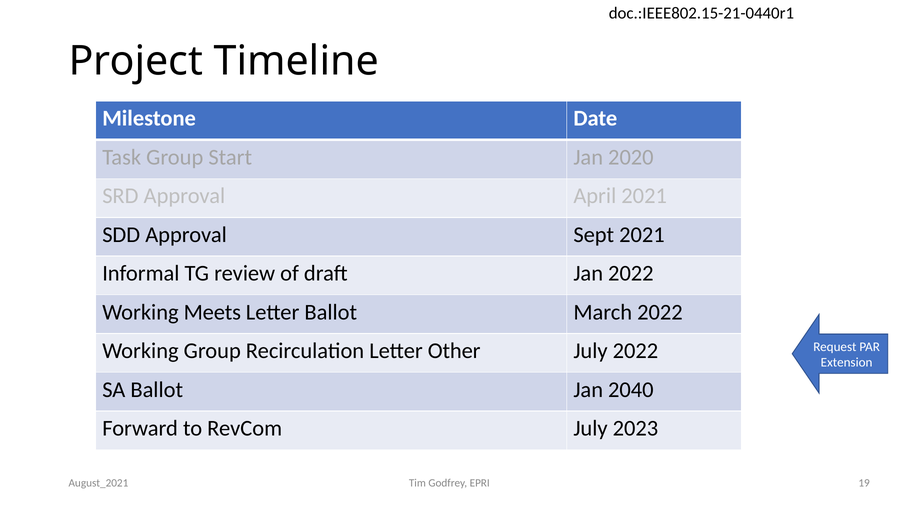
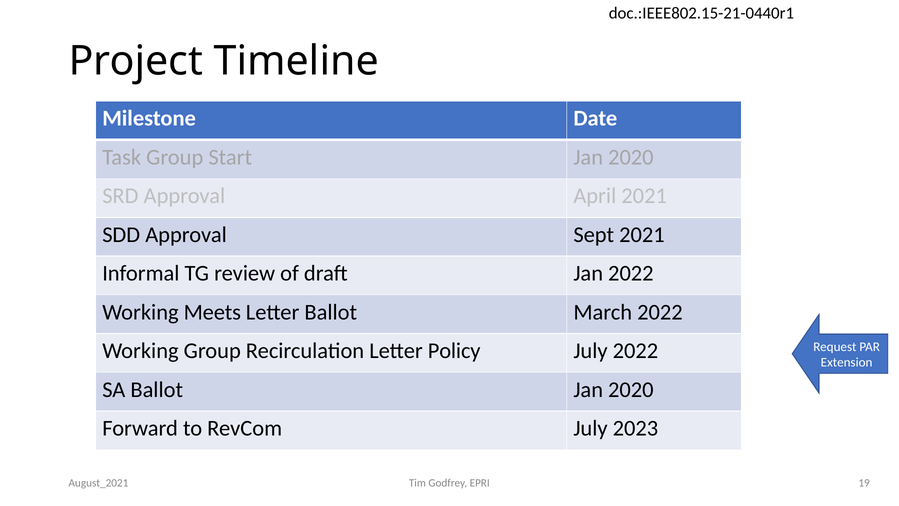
Other: Other -> Policy
Ballot Jan 2040: 2040 -> 2020
